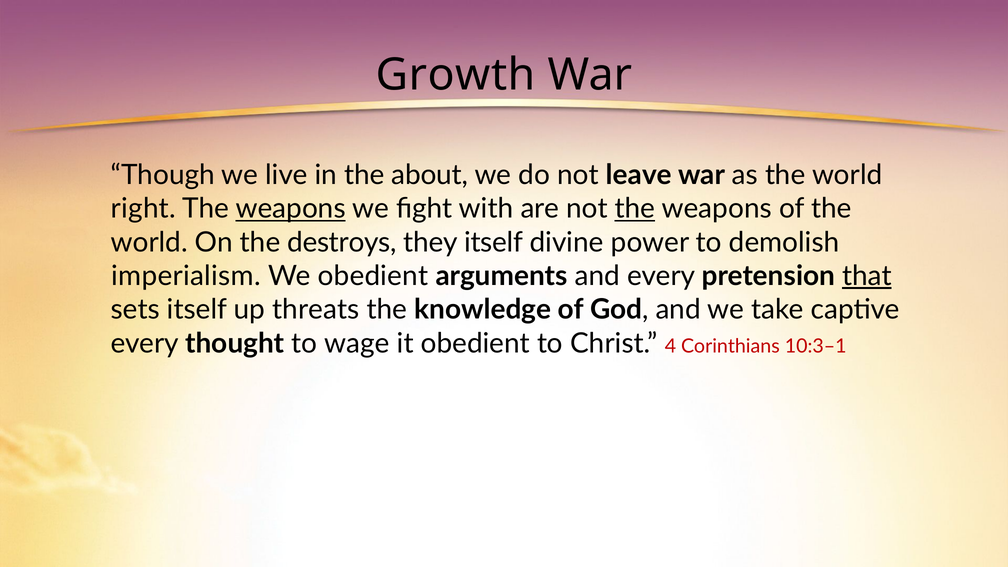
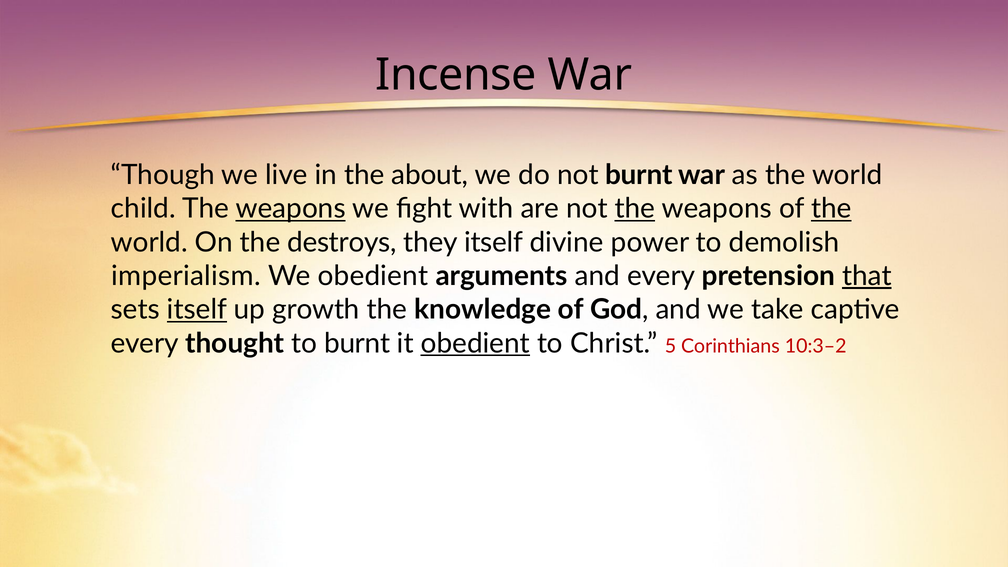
Growth: Growth -> Incense
not leave: leave -> burnt
right: right -> child
the at (831, 209) underline: none -> present
itself at (197, 310) underline: none -> present
threats: threats -> growth
to wage: wage -> burnt
obedient at (475, 343) underline: none -> present
4: 4 -> 5
10:3–1: 10:3–1 -> 10:3–2
